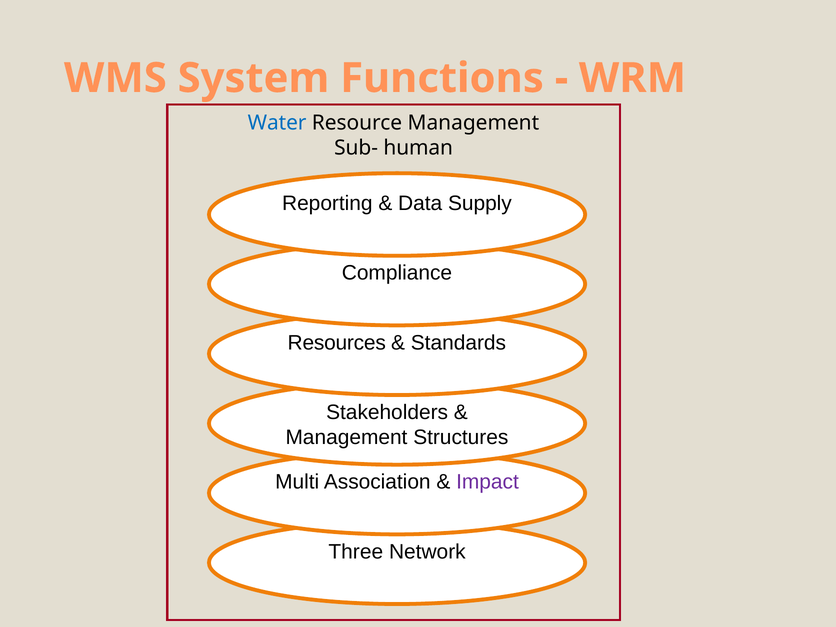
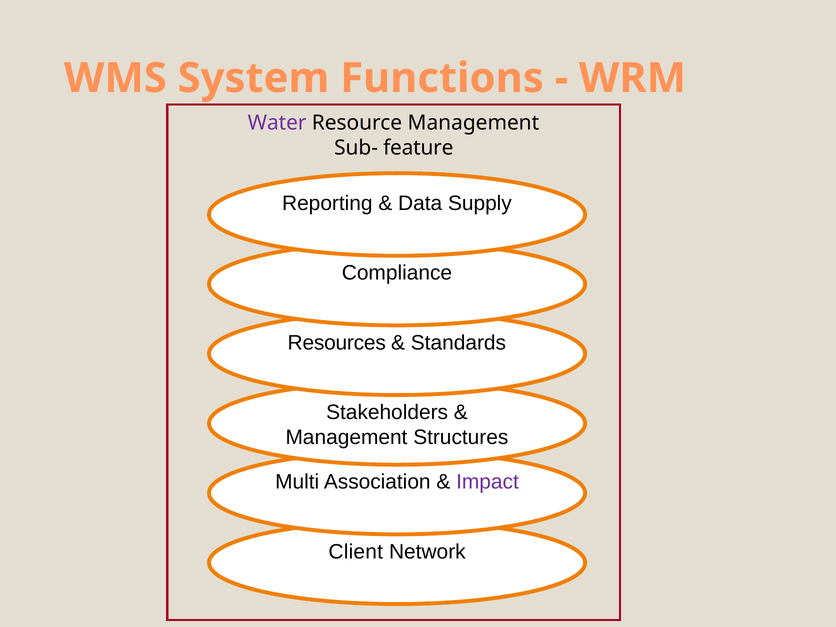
Water colour: blue -> purple
human: human -> feature
Three: Three -> Client
